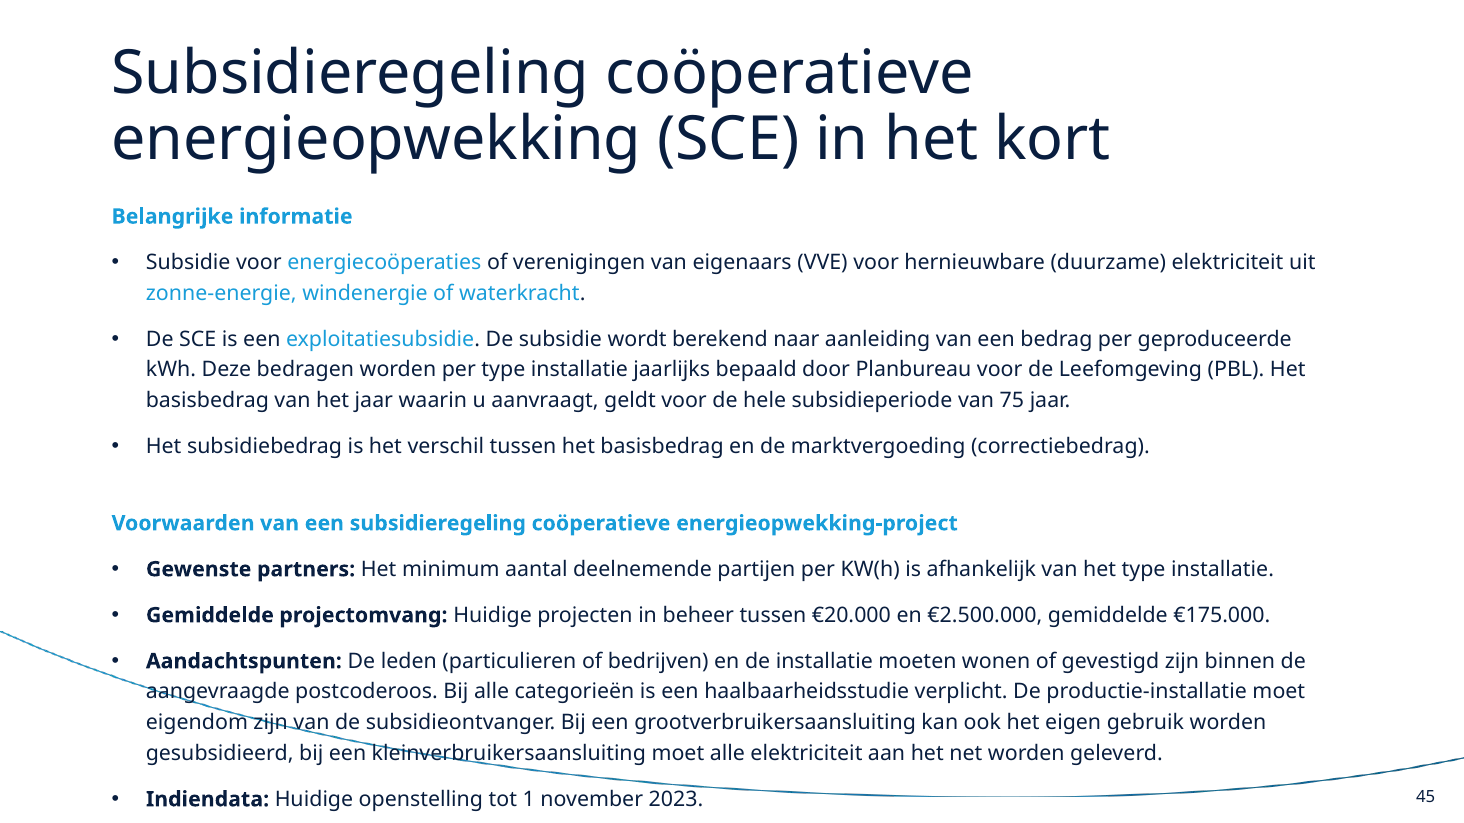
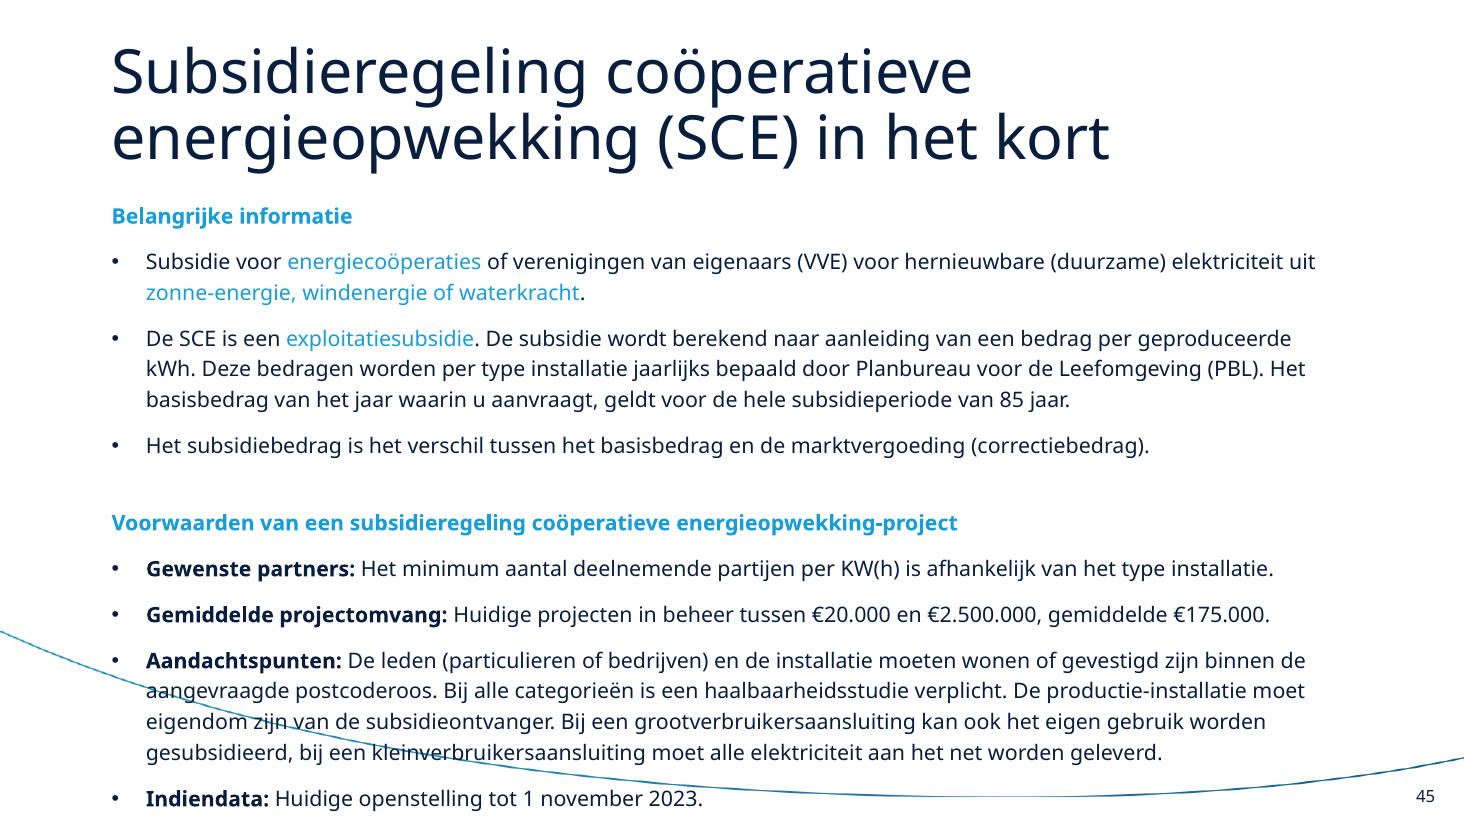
75: 75 -> 85
